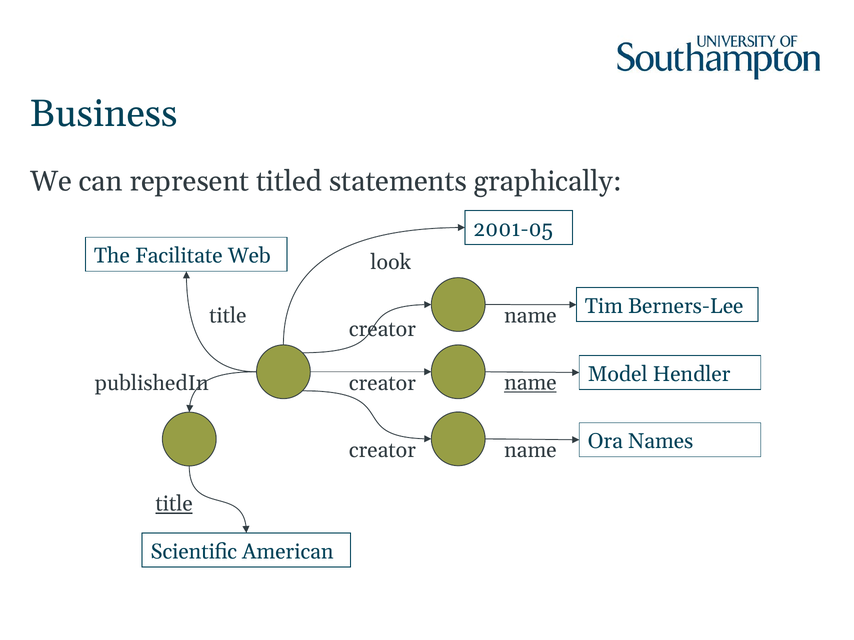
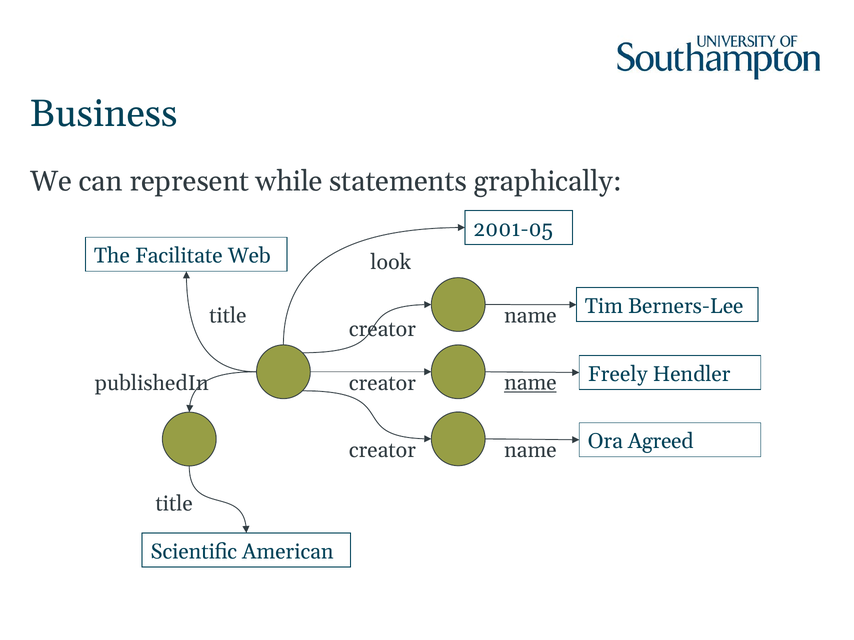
titled: titled -> while
Model: Model -> Freely
Names: Names -> Agreed
title at (174, 504) underline: present -> none
